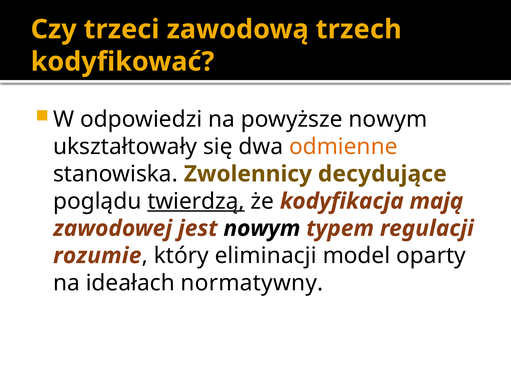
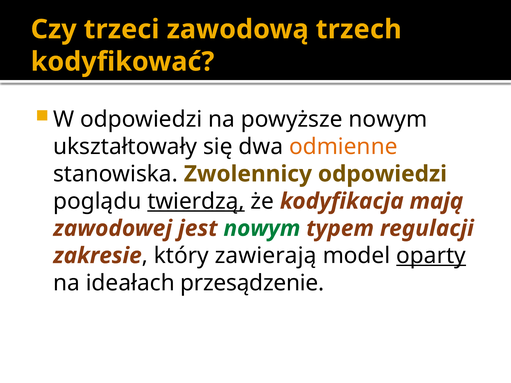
Zwolennicy decydujące: decydujące -> odpowiedzi
nowym at (262, 229) colour: black -> green
rozumie: rozumie -> zakresie
eliminacji: eliminacji -> zawierają
oparty underline: none -> present
normatywny: normatywny -> przesądzenie
